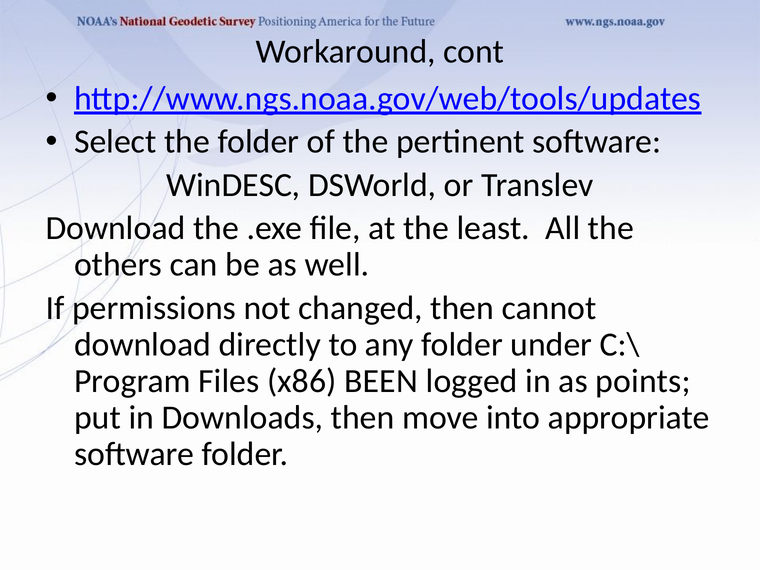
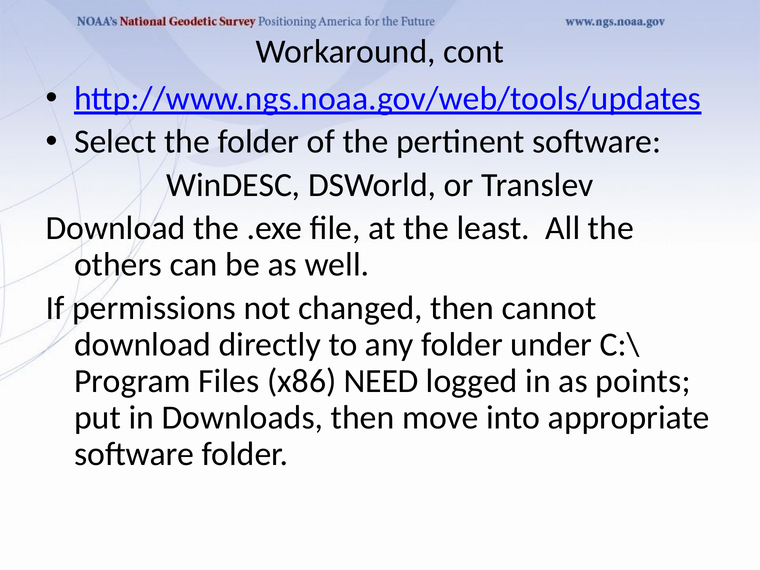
BEEN: BEEN -> NEED
